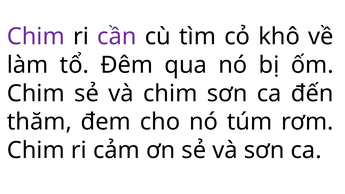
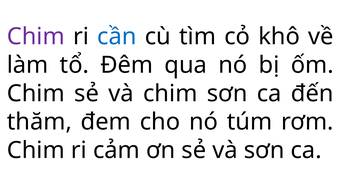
cần colour: purple -> blue
